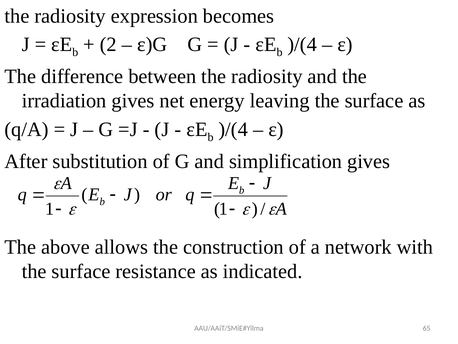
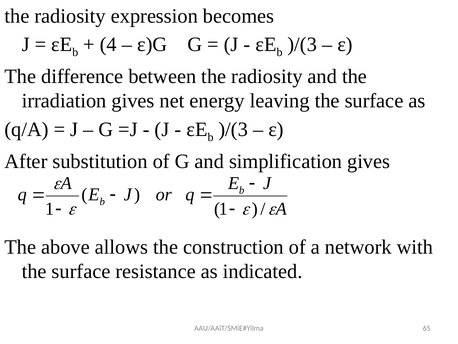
2: 2 -> 4
)/(4 at (302, 44): )/(4 -> )/(3
)/(4 at (233, 129): )/(4 -> )/(3
